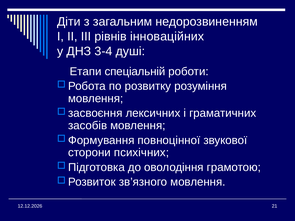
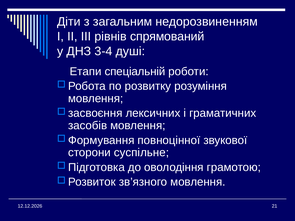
інноваційних: інноваційних -> спрямований
психічних: психічних -> суспільне
